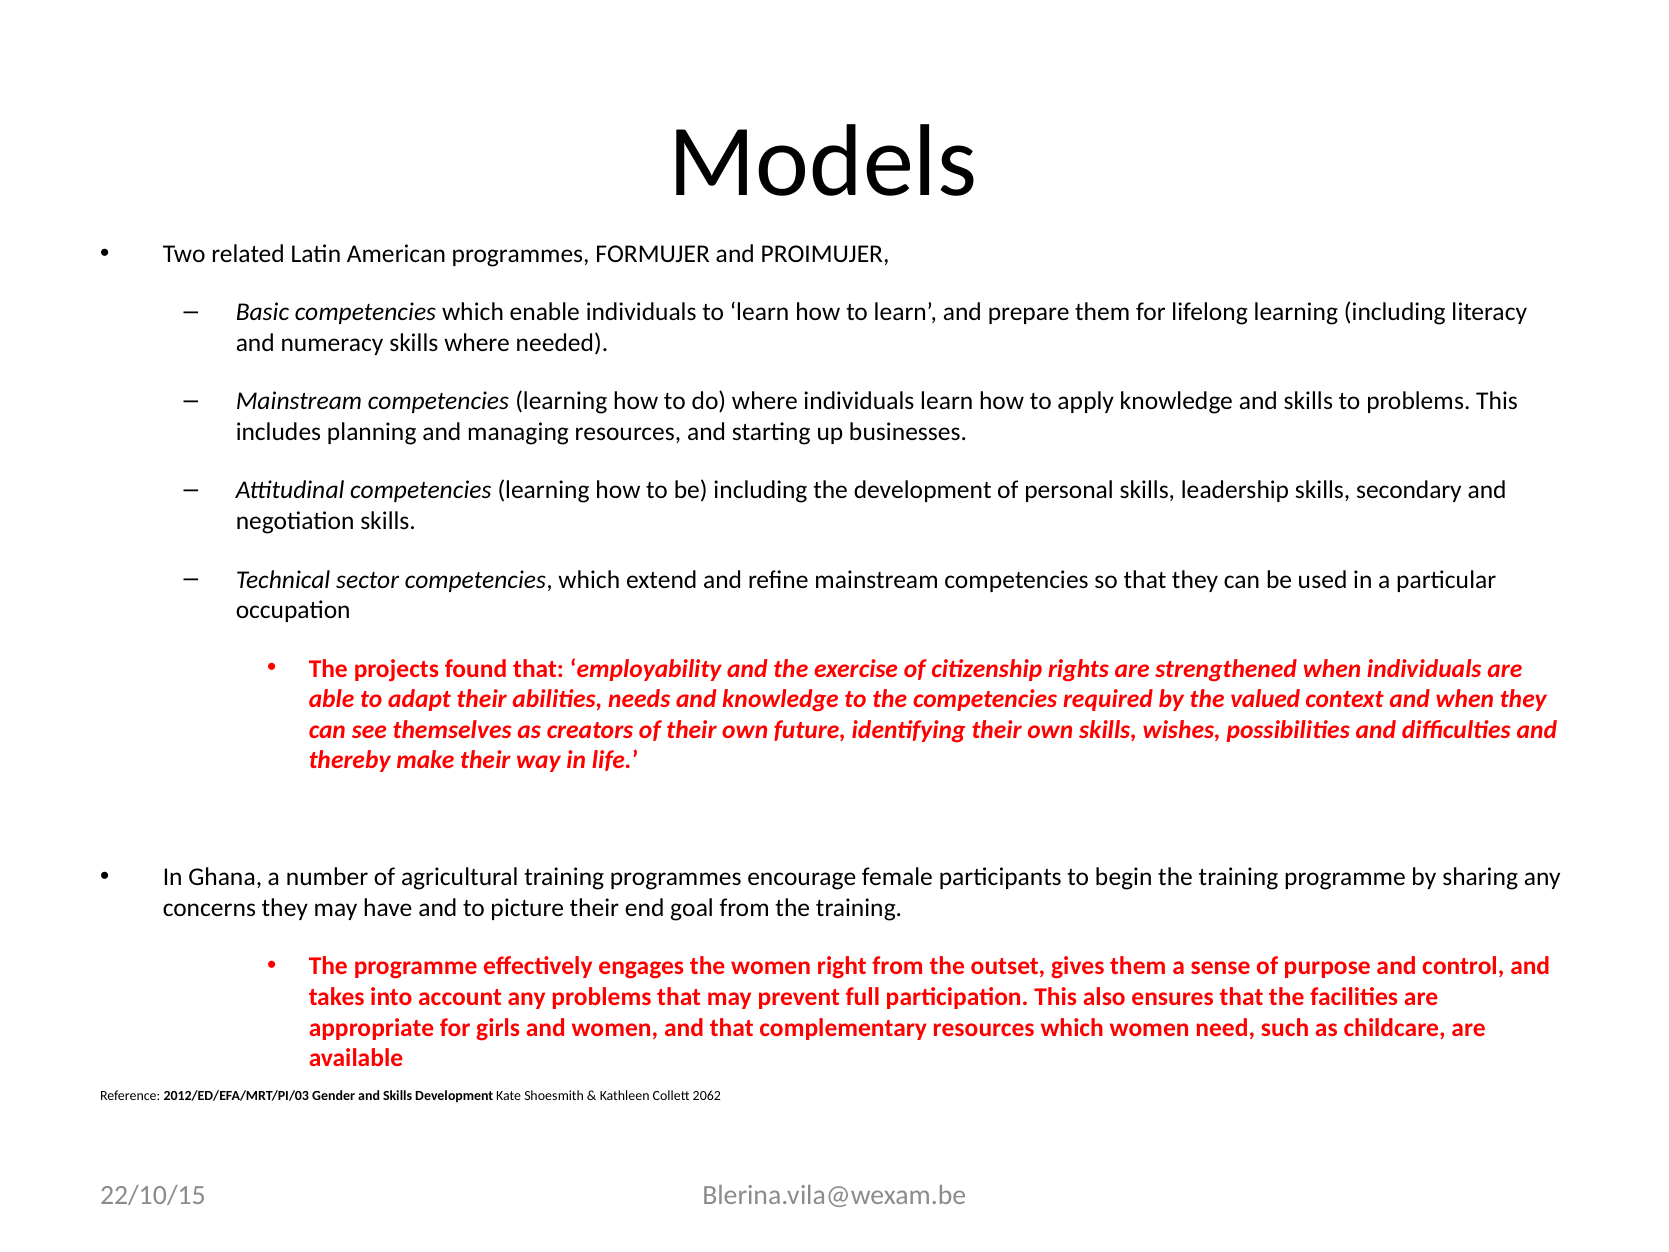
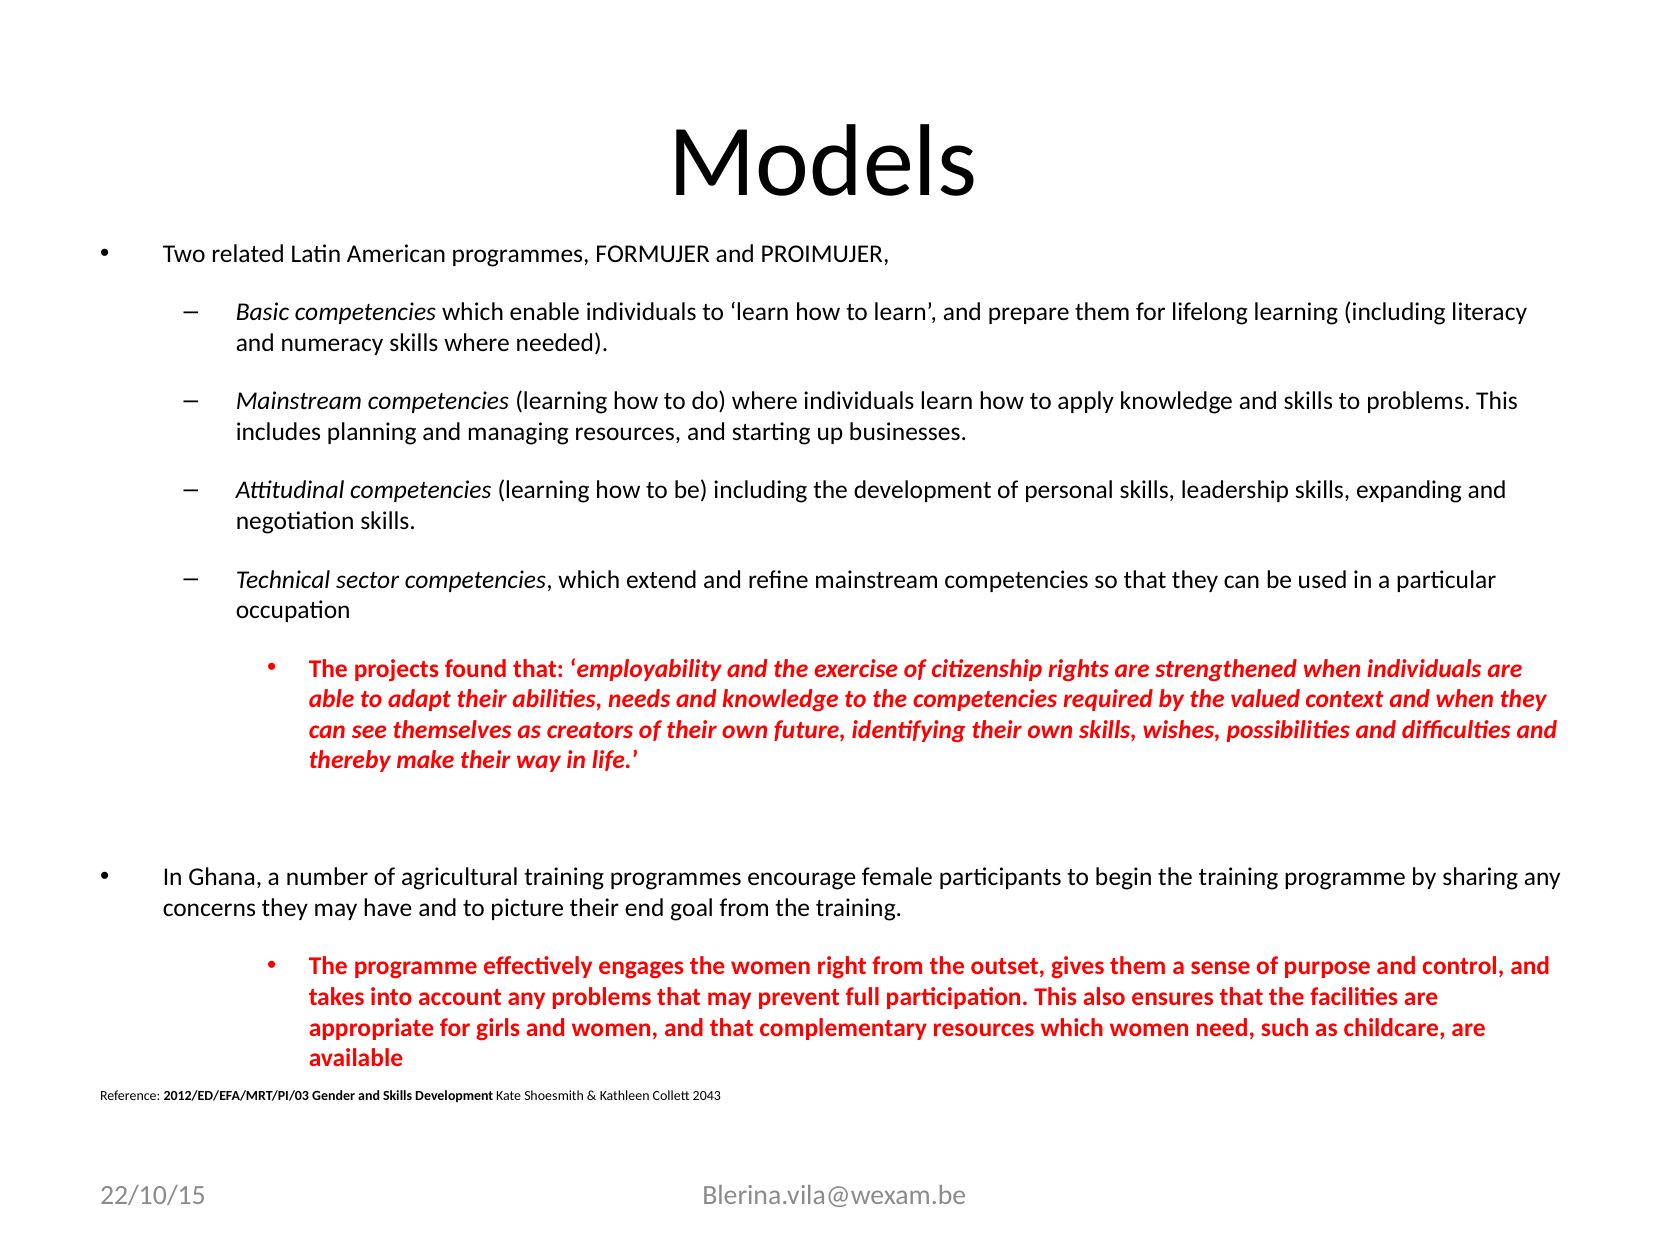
secondary: secondary -> expanding
2062: 2062 -> 2043
